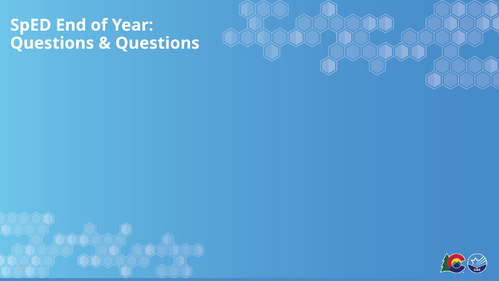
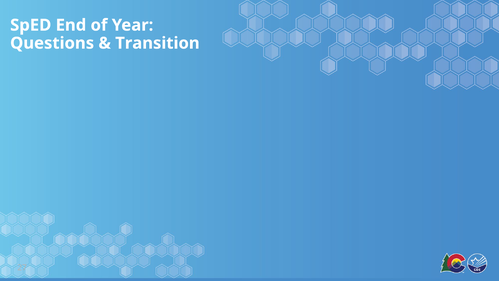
Questions at (157, 43): Questions -> Transition
